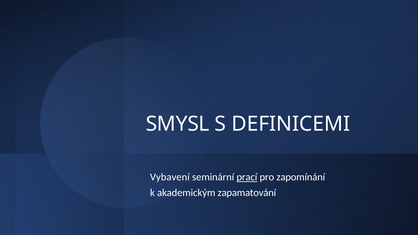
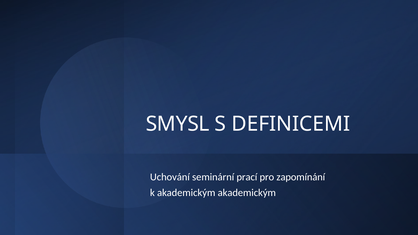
Vybavení: Vybavení -> Uchování
prací underline: present -> none
akademickým zapamatování: zapamatování -> akademickým
